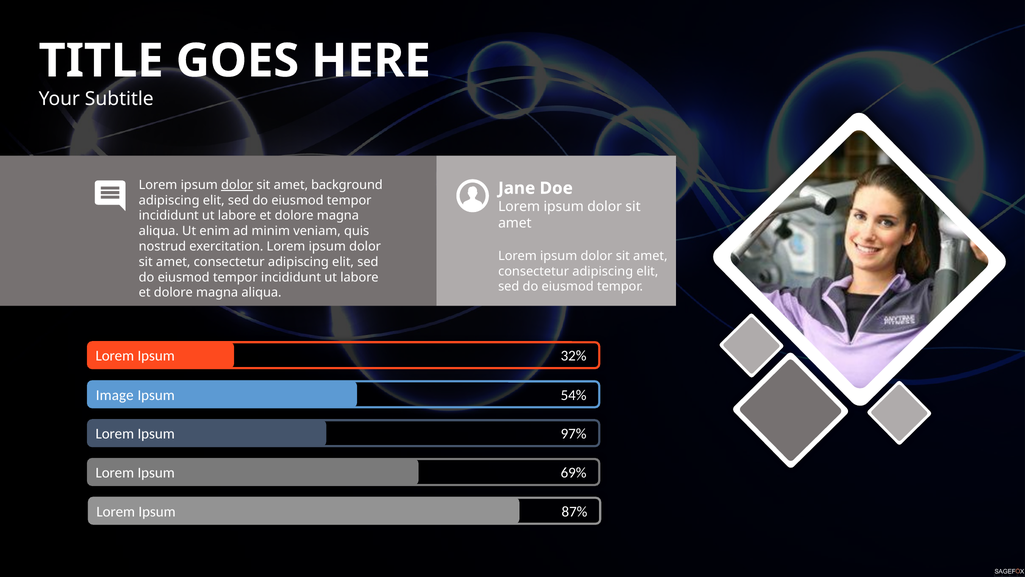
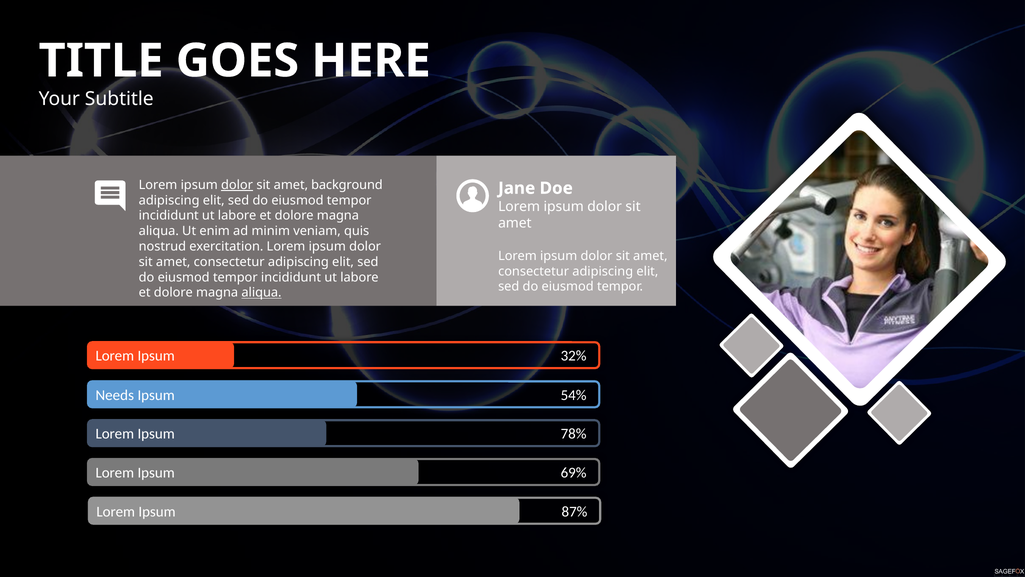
aliqua at (261, 292) underline: none -> present
Image: Image -> Needs
97%: 97% -> 78%
